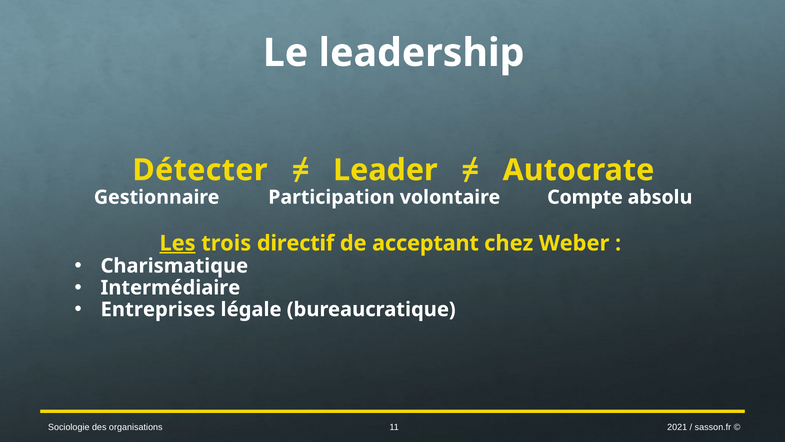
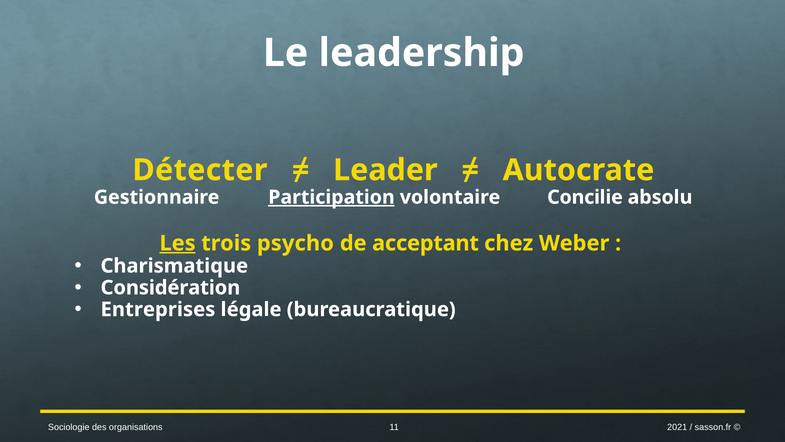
Participation underline: none -> present
Compte: Compte -> Concilie
directif: directif -> psycho
Intermédiaire: Intermédiaire -> Considération
